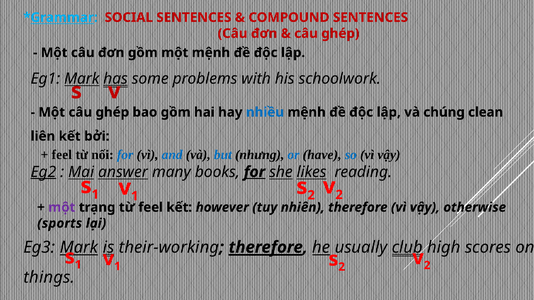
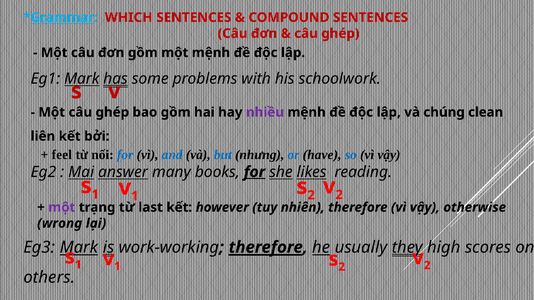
SOCIAL: SOCIAL -> WHICH
nhiều colour: blue -> purple
Eg2 underline: present -> none
từ feel: feel -> last
sports: sports -> wrong
their-working: their-working -> work-working
club: club -> they
things: things -> others
